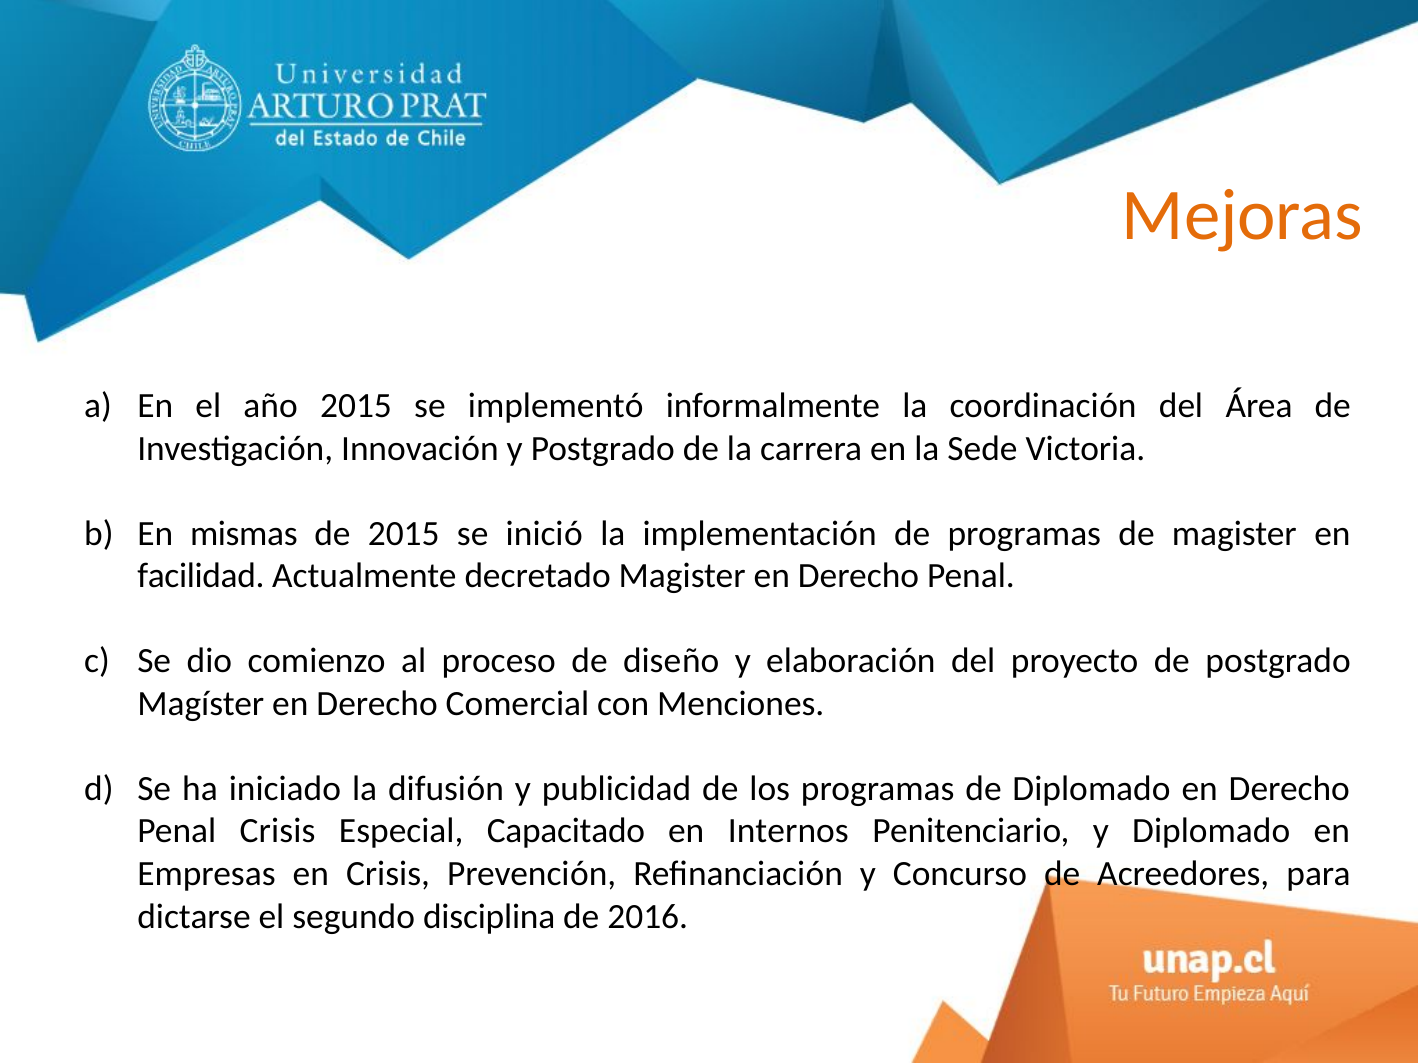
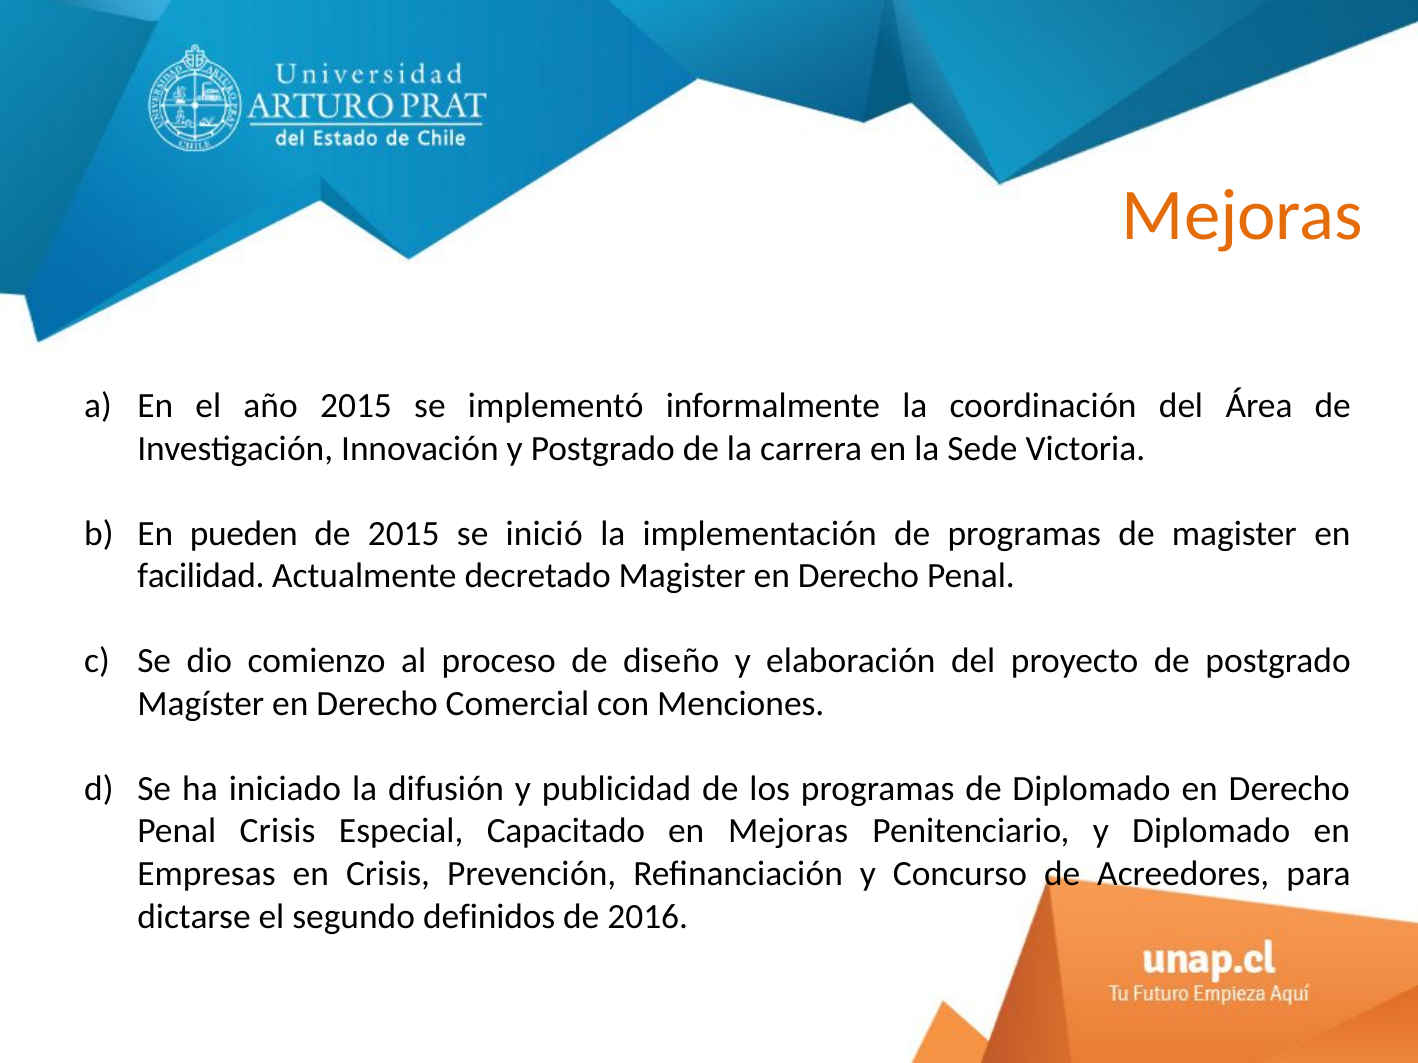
mismas: mismas -> pueden
en Internos: Internos -> Mejoras
disciplina: disciplina -> definidos
